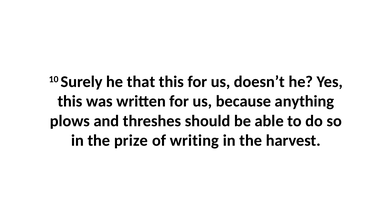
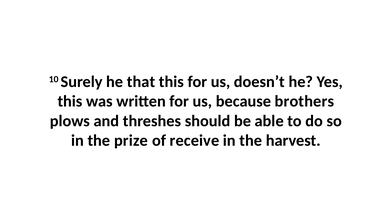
anything: anything -> brothers
writing: writing -> receive
